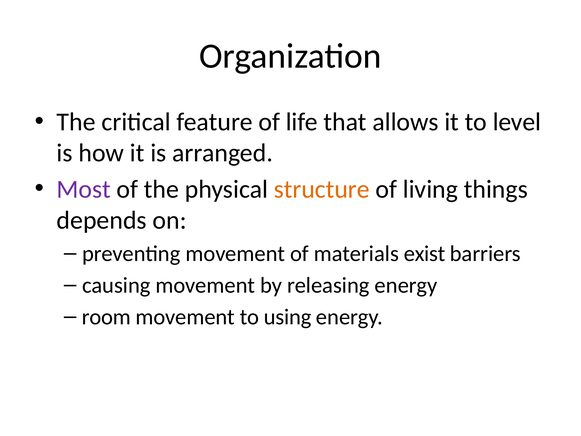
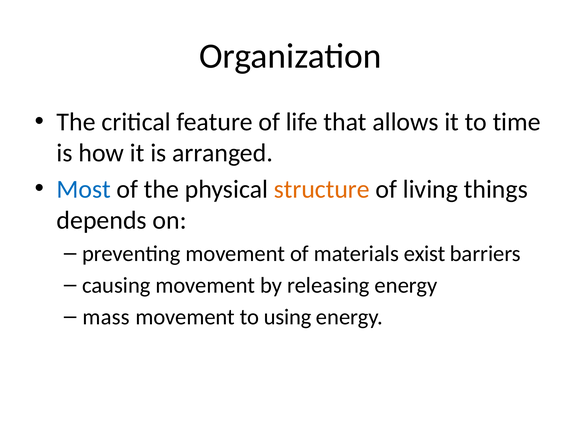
level: level -> time
Most colour: purple -> blue
room: room -> mass
